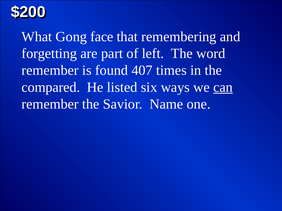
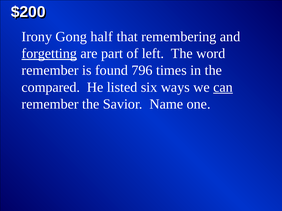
What: What -> Irony
face: face -> half
forgetting underline: none -> present
407: 407 -> 796
